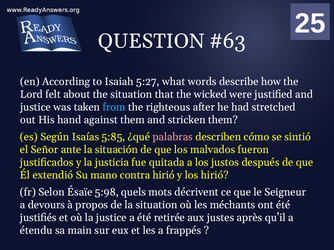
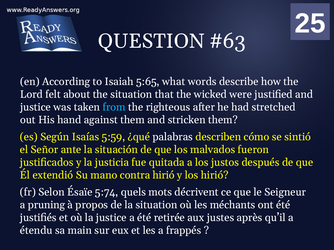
5:27: 5:27 -> 5:65
5:85: 5:85 -> 5:59
palabras colour: pink -> white
5:98: 5:98 -> 5:74
devours: devours -> pruning
